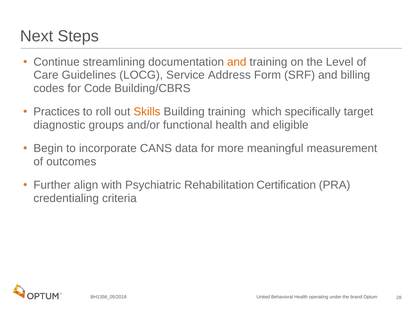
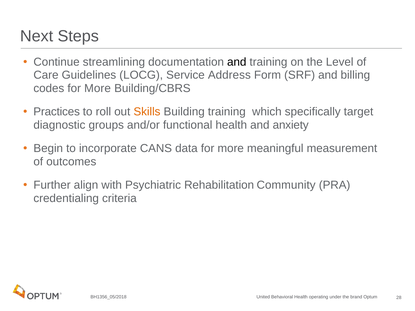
and at (237, 62) colour: orange -> black
codes for Code: Code -> More
eligible: eligible -> anxiety
Certification: Certification -> Community
